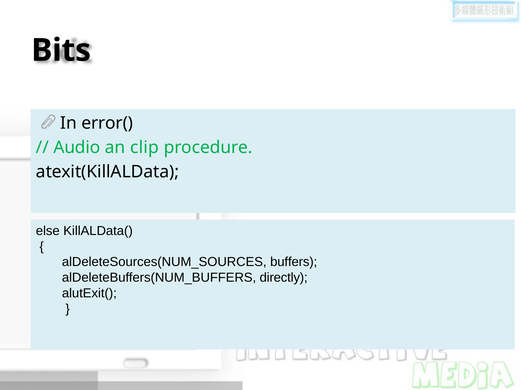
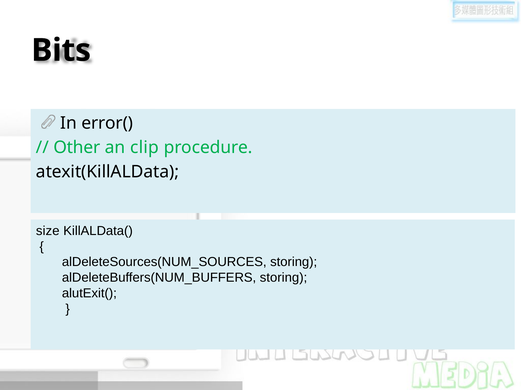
Audio: Audio -> Other
else: else -> size
alDeleteSources(NUM_SOURCES buffers: buffers -> storing
alDeleteBuffers(NUM_BUFFERS directly: directly -> storing
